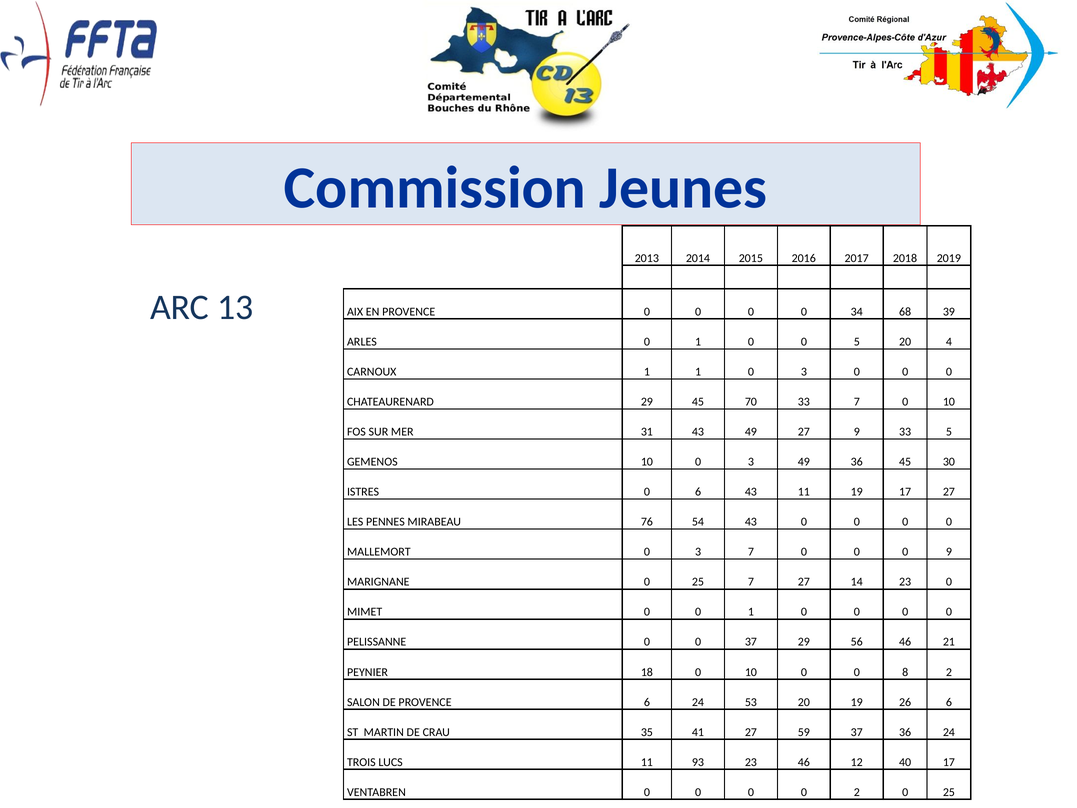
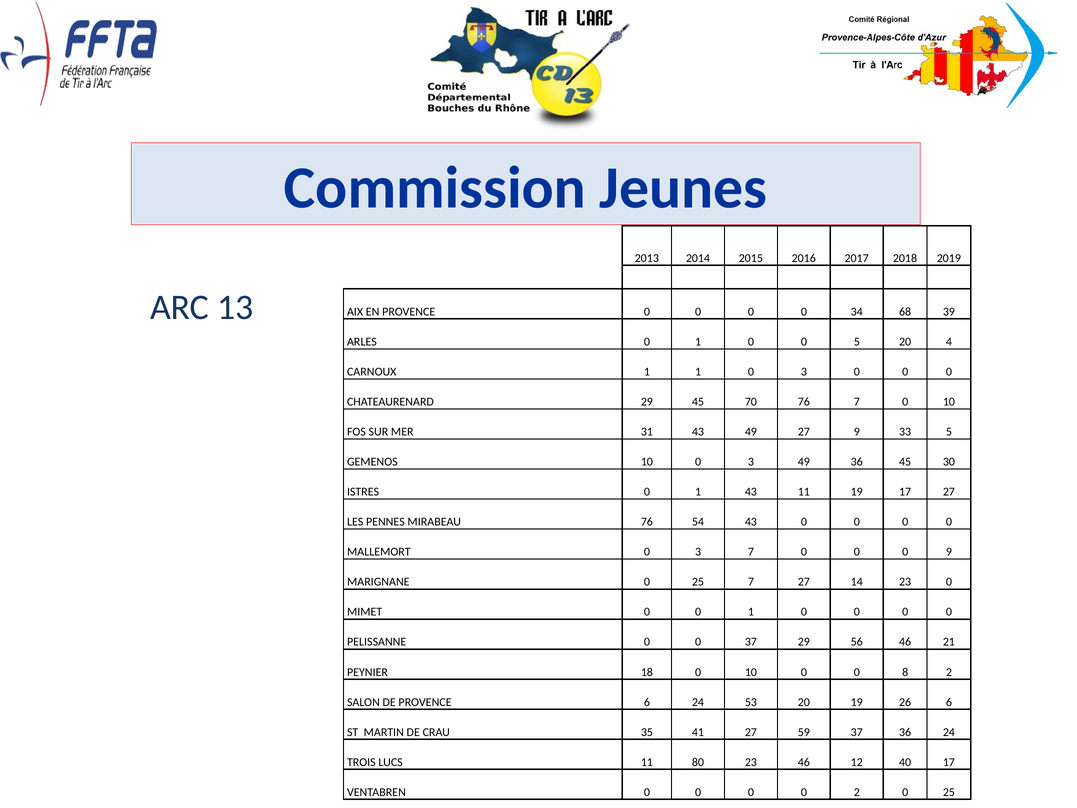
70 33: 33 -> 76
ISTRES 0 6: 6 -> 1
93: 93 -> 80
